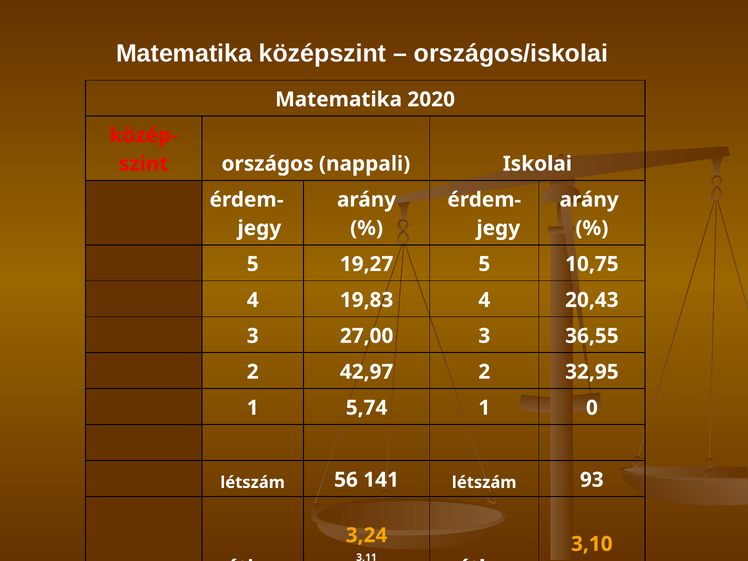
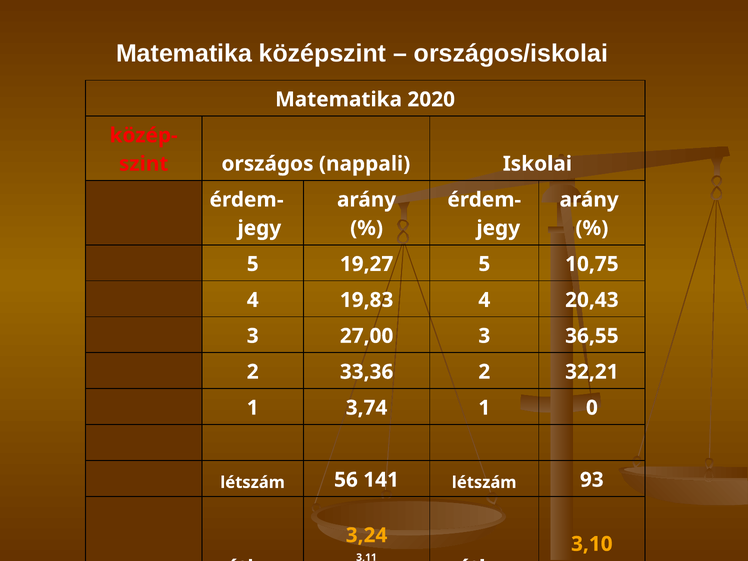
42,97: 42,97 -> 33,36
32,95: 32,95 -> 32,21
5,74: 5,74 -> 3,74
